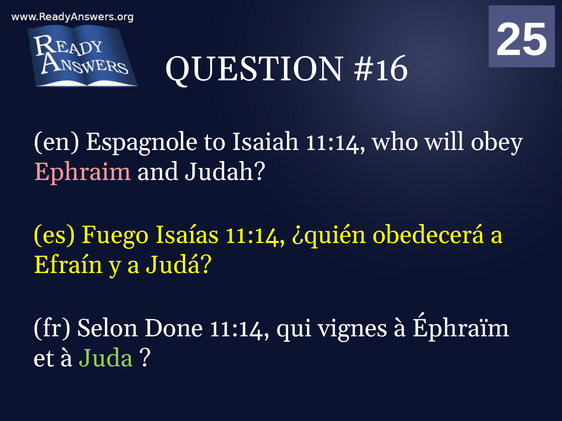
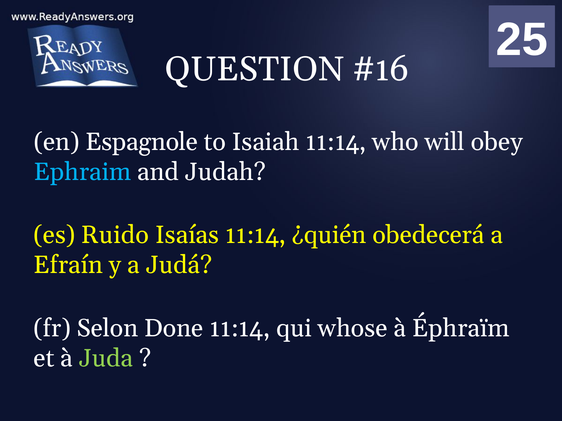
Ephraim colour: pink -> light blue
Fuego: Fuego -> Ruido
vignes: vignes -> whose
